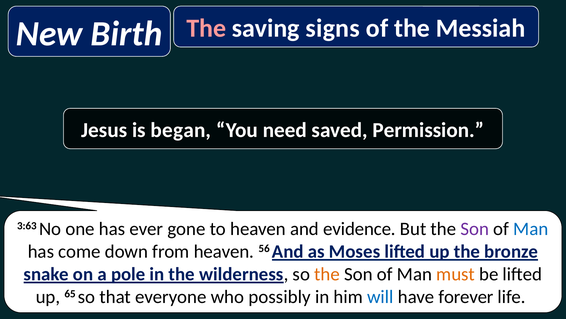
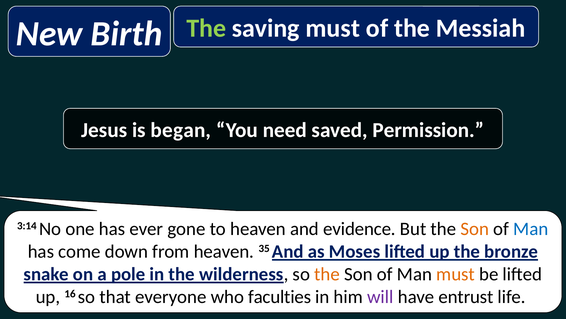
The at (206, 28) colour: pink -> light green
saving signs: signs -> must
3:63: 3:63 -> 3:14
Son at (475, 228) colour: purple -> orange
56: 56 -> 35
65: 65 -> 16
possibly: possibly -> faculties
will colour: blue -> purple
forever: forever -> entrust
